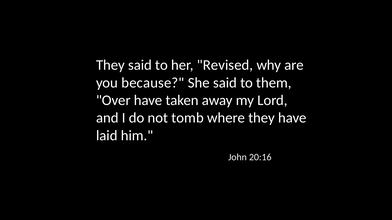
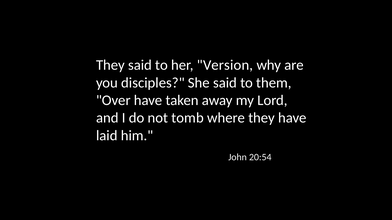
Revised: Revised -> Version
because: because -> disciples
20:16: 20:16 -> 20:54
